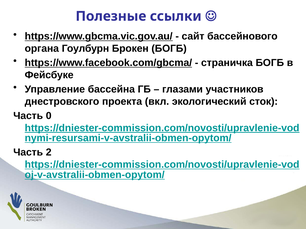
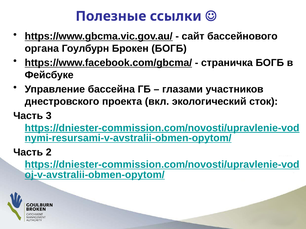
0: 0 -> 3
